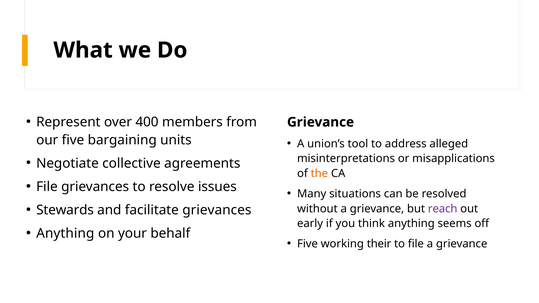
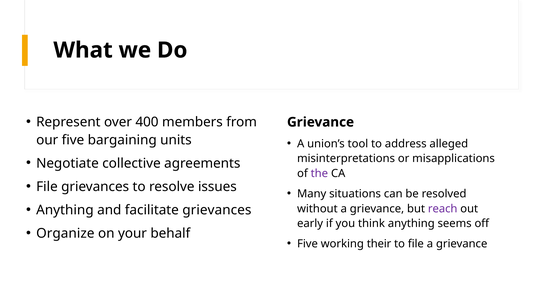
the colour: orange -> purple
Stewards at (65, 210): Stewards -> Anything
Anything at (65, 234): Anything -> Organize
